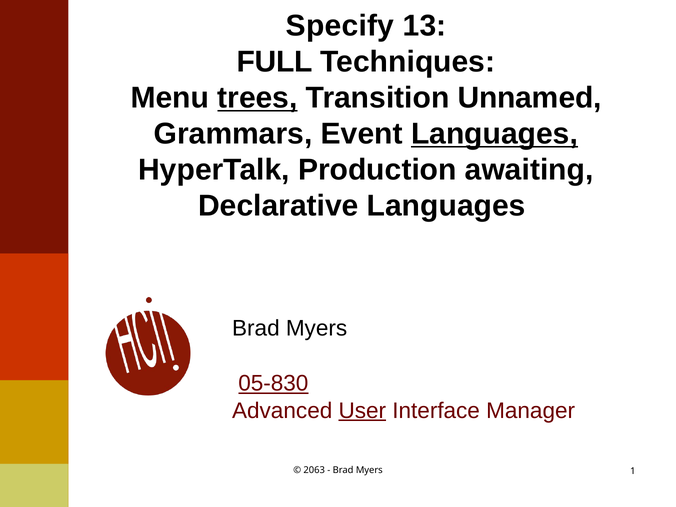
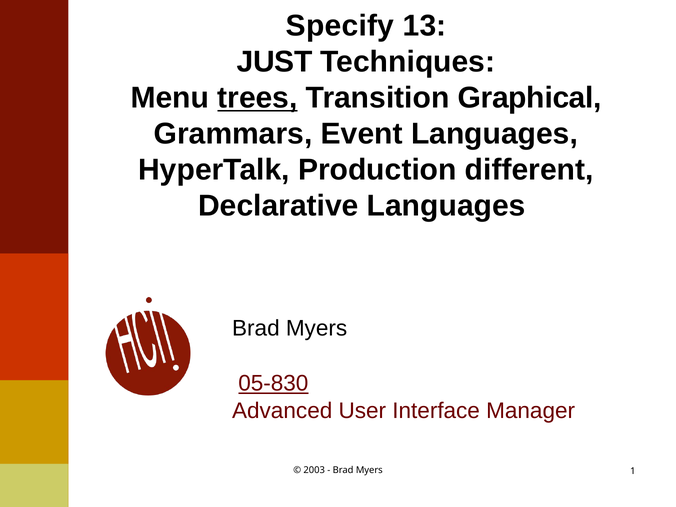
FULL: FULL -> JUST
Unnamed: Unnamed -> Graphical
Languages at (494, 134) underline: present -> none
awaiting: awaiting -> different
User underline: present -> none
2063: 2063 -> 2003
